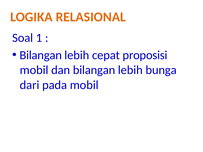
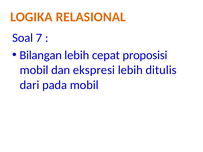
1: 1 -> 7
dan bilangan: bilangan -> ekspresi
bunga: bunga -> ditulis
